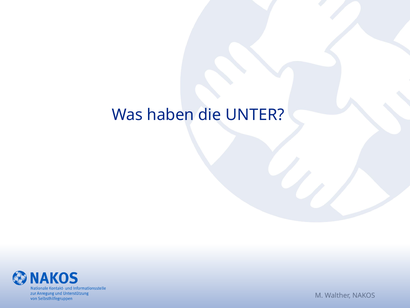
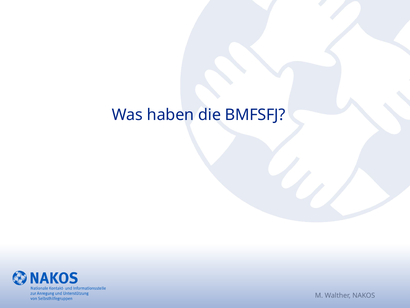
UNTER: UNTER -> BMFSFJ
